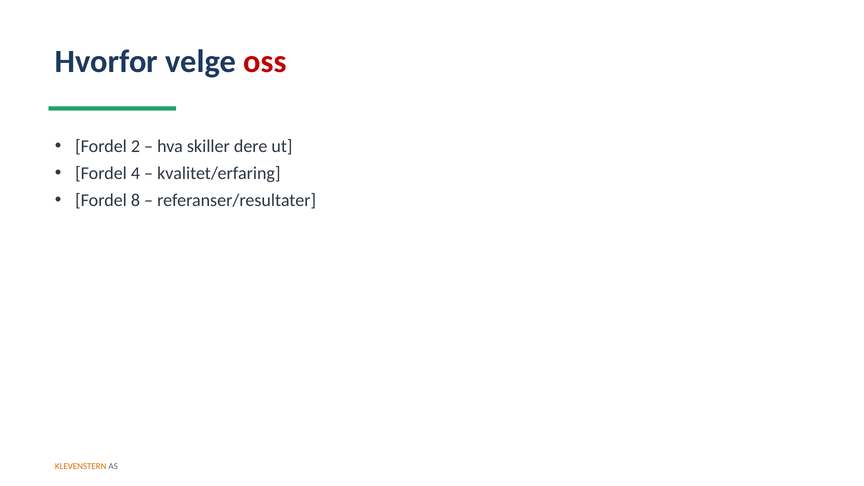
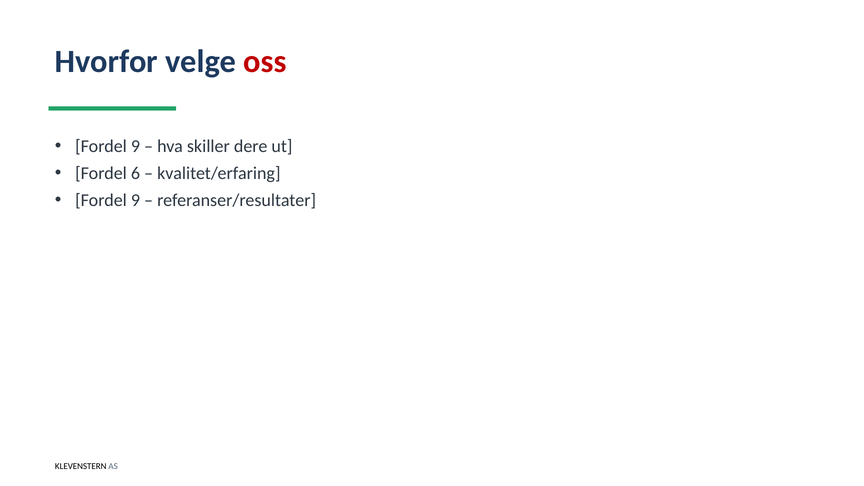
2 at (135, 146): 2 -> 9
4: 4 -> 6
8 at (135, 200): 8 -> 9
KLEVENSTERN colour: orange -> black
